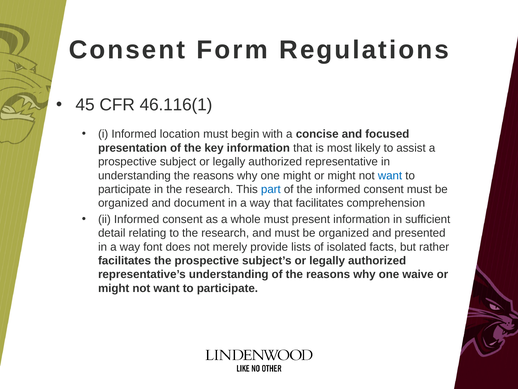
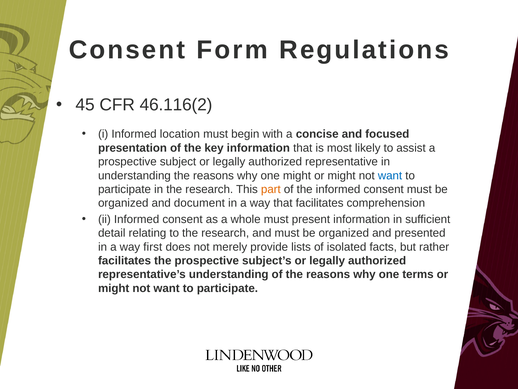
46.116(1: 46.116(1 -> 46.116(2
part colour: blue -> orange
font: font -> first
waive: waive -> terms
